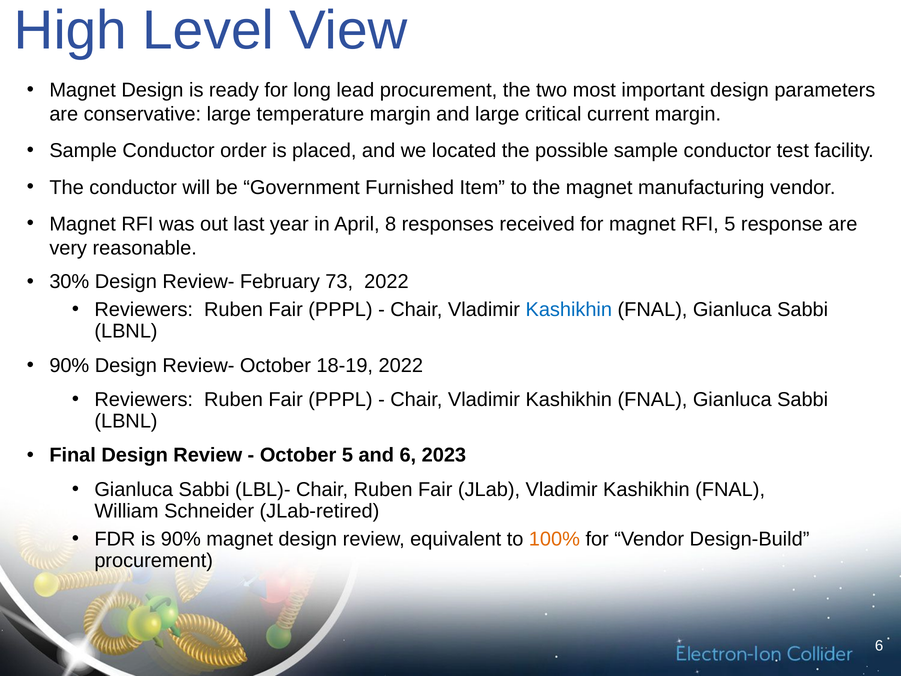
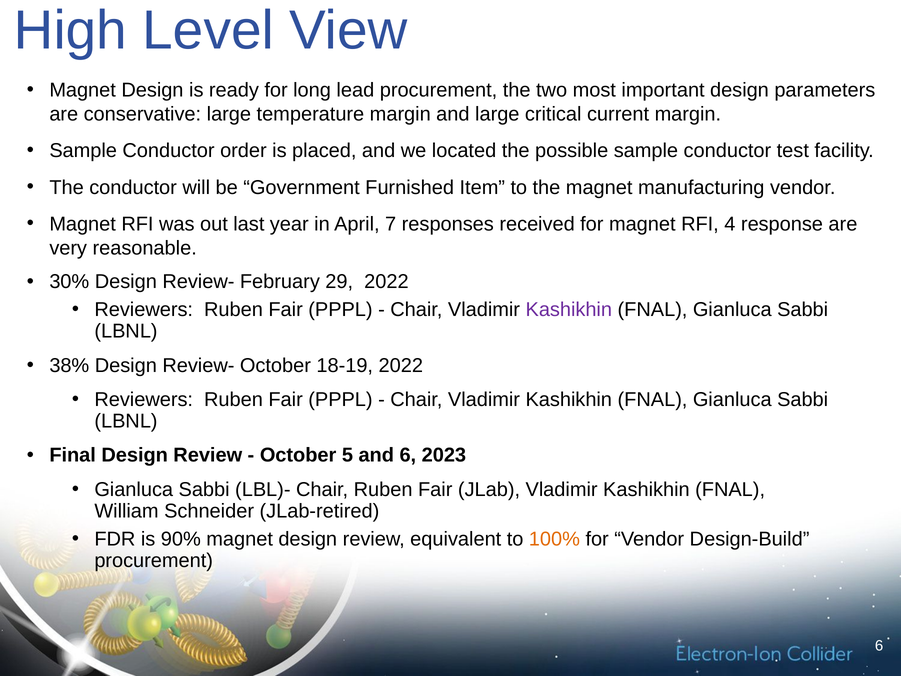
8: 8 -> 7
RFI 5: 5 -> 4
73: 73 -> 29
Kashikhin at (569, 310) colour: blue -> purple
90% at (69, 365): 90% -> 38%
